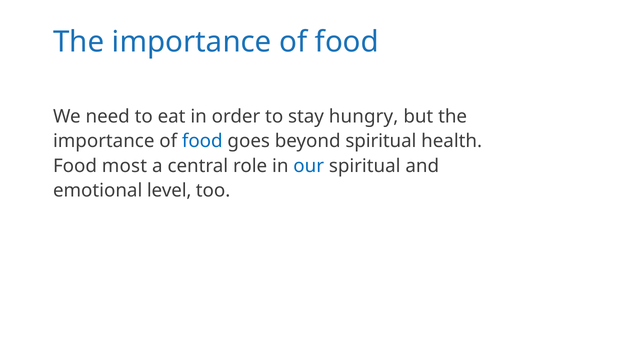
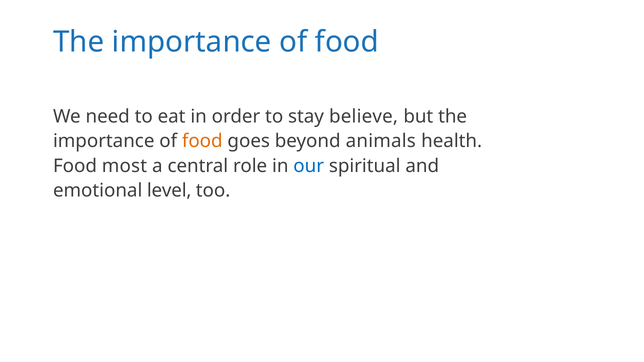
hungry: hungry -> believe
food at (202, 141) colour: blue -> orange
beyond spiritual: spiritual -> animals
